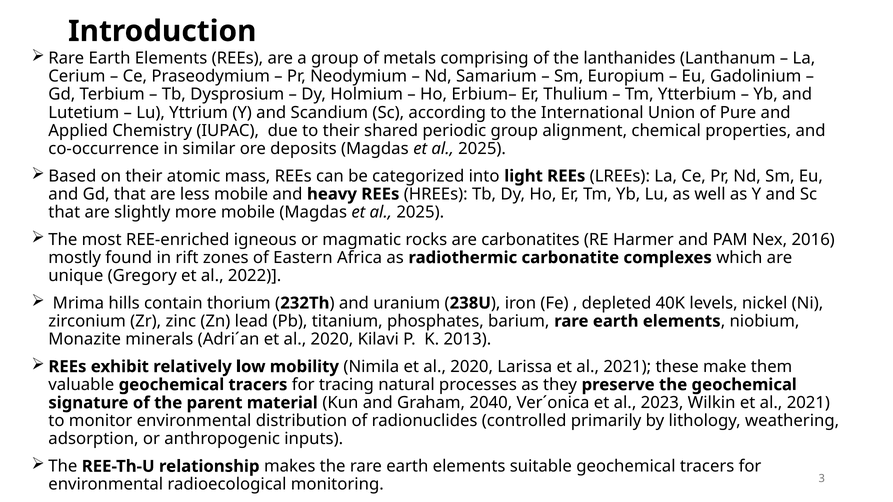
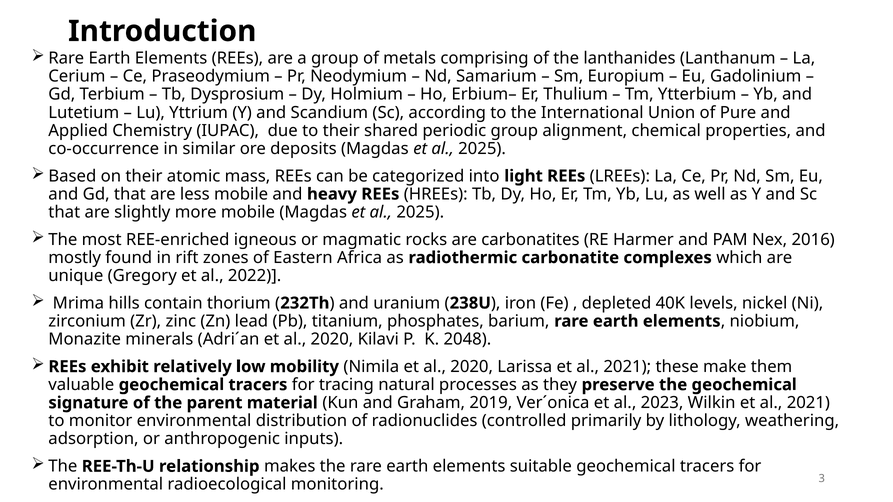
2013: 2013 -> 2048
2040: 2040 -> 2019
